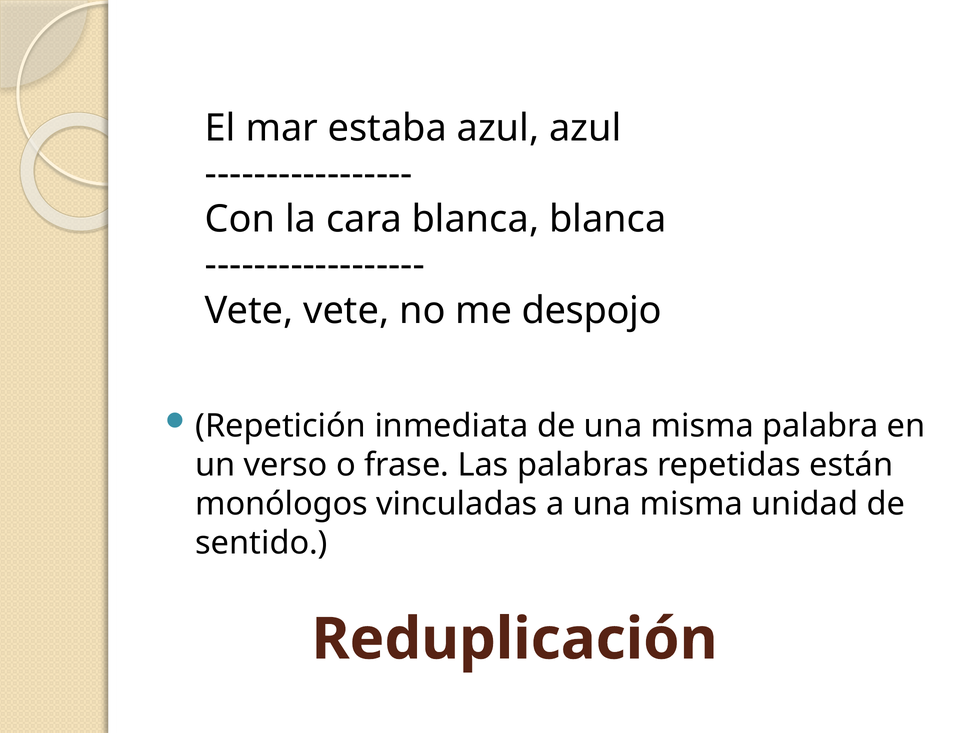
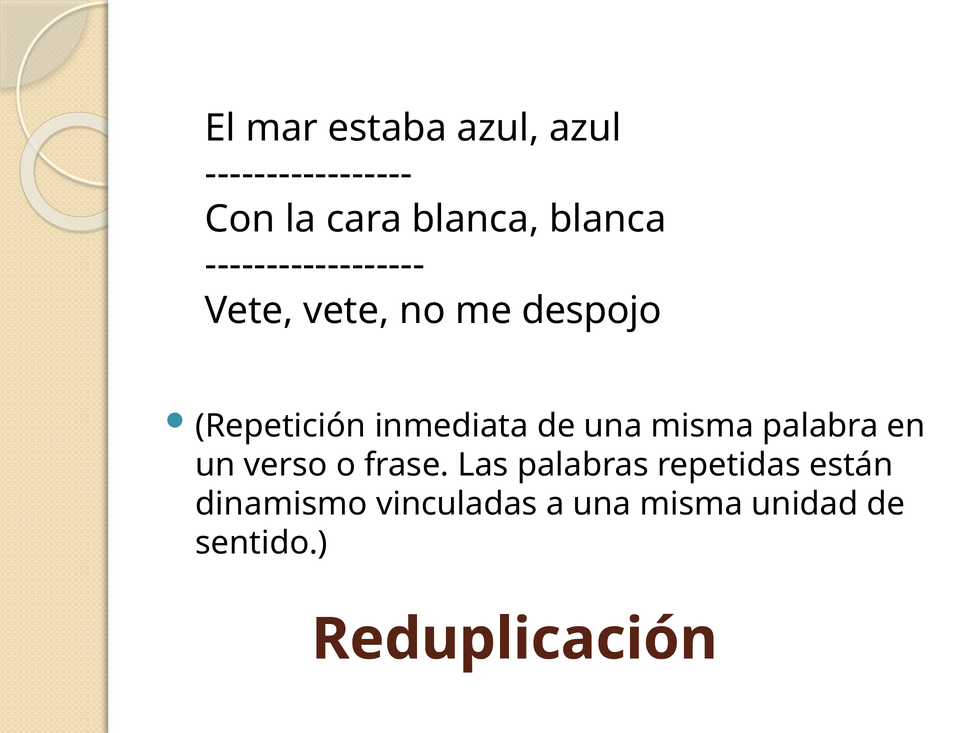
monólogos: monólogos -> dinamismo
